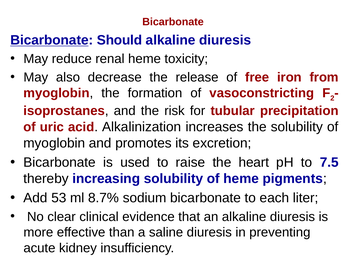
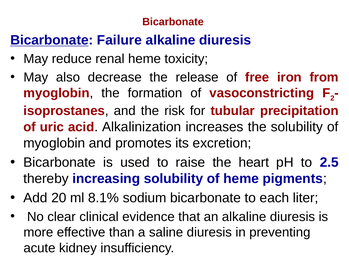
Should: Should -> Failure
7.5: 7.5 -> 2.5
53: 53 -> 20
8.7%: 8.7% -> 8.1%
